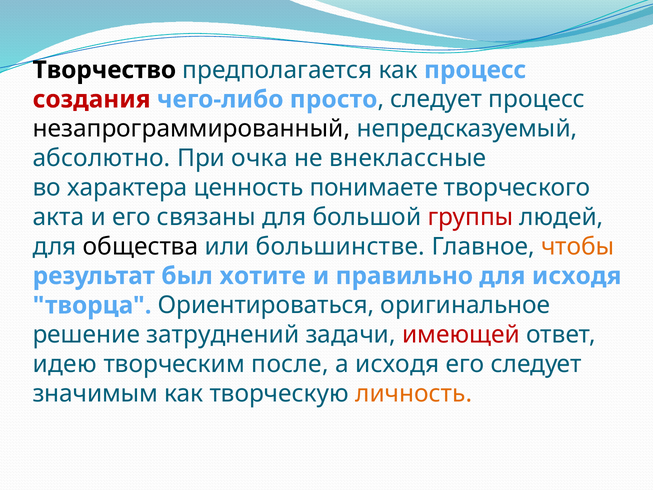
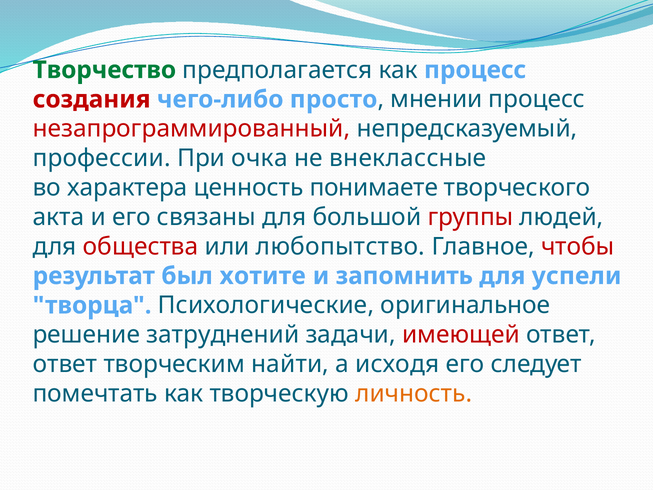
Творчество colour: black -> green
следует at (436, 99): следует -> мнении
незапрограммированный colour: black -> red
абсолютно: абсолютно -> профессии
общества colour: black -> red
большинстве: большинстве -> любопытство
чтобы colour: orange -> red
правильно: правильно -> запомнить
для исходя: исходя -> успели
Ориентироваться: Ориентироваться -> Психологические
идею at (65, 364): идею -> ответ
после: после -> найти
значимым: значимым -> помечтать
